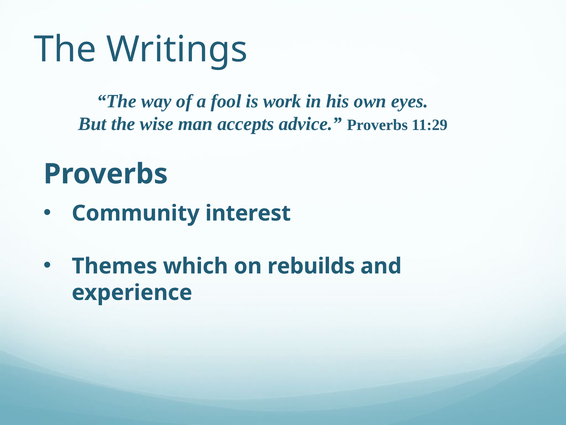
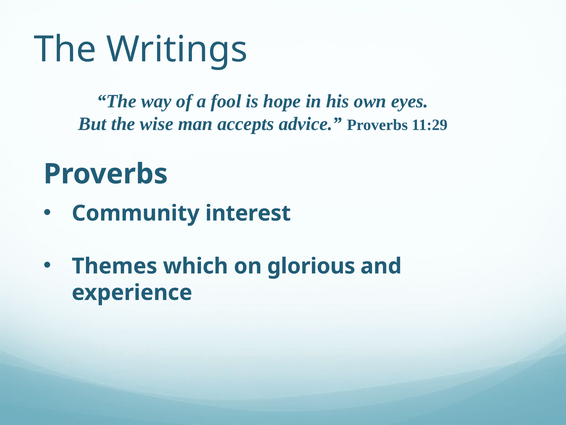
work: work -> hope
rebuilds: rebuilds -> glorious
